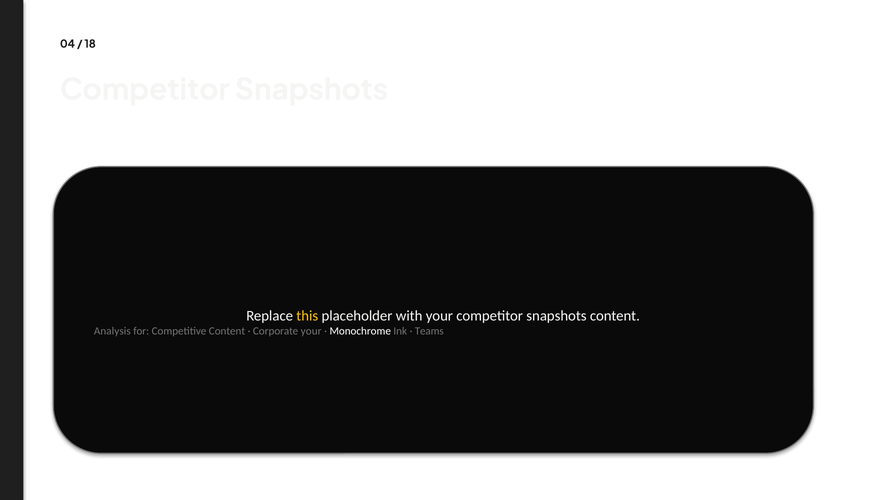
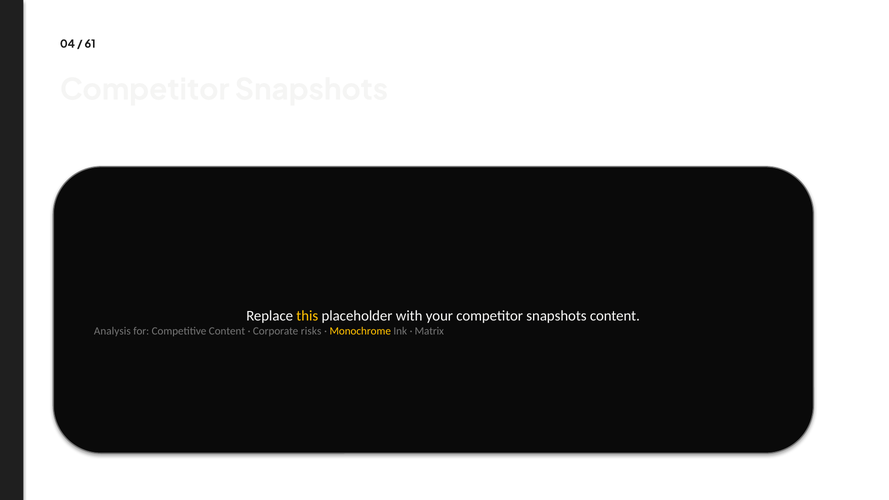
18: 18 -> 61
Corporate your: your -> risks
Monochrome colour: white -> yellow
Teams: Teams -> Matrix
